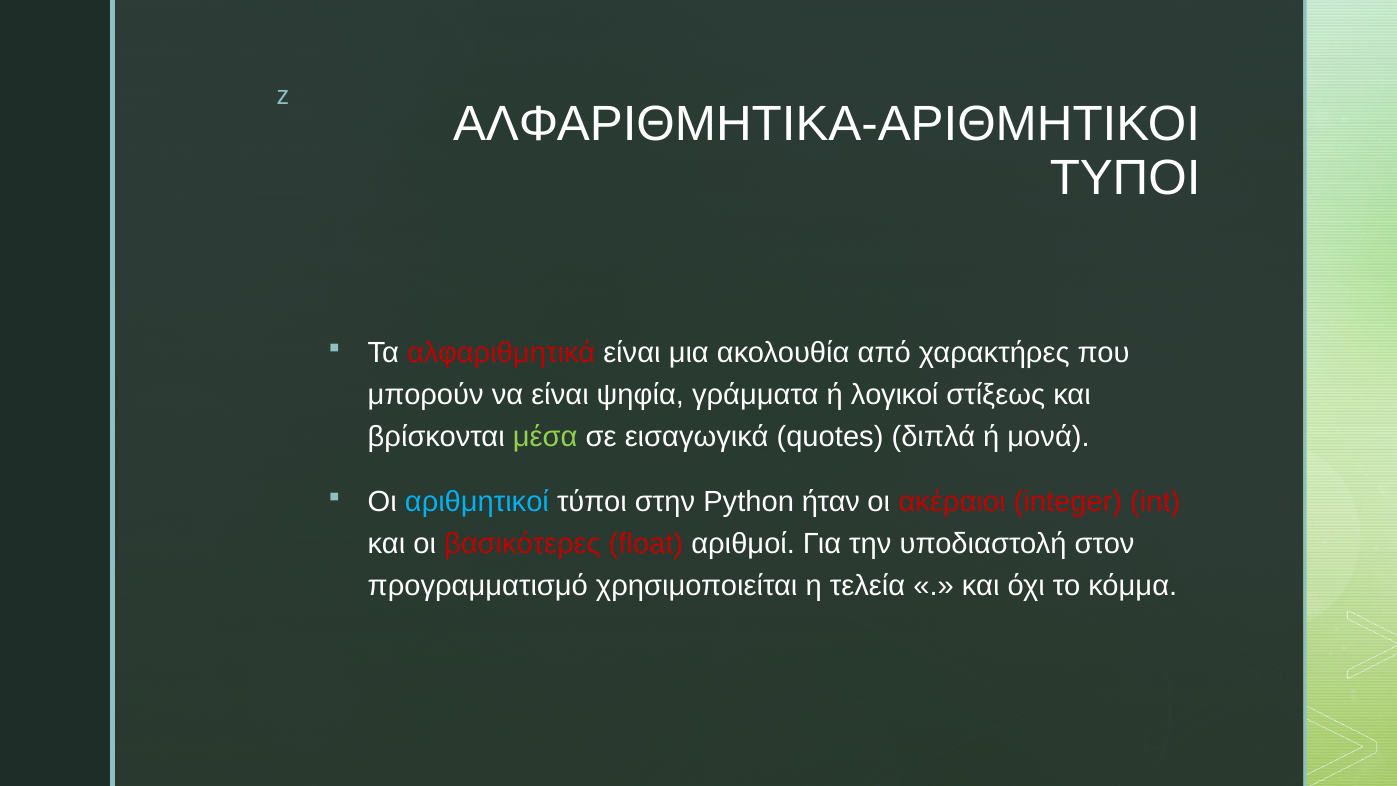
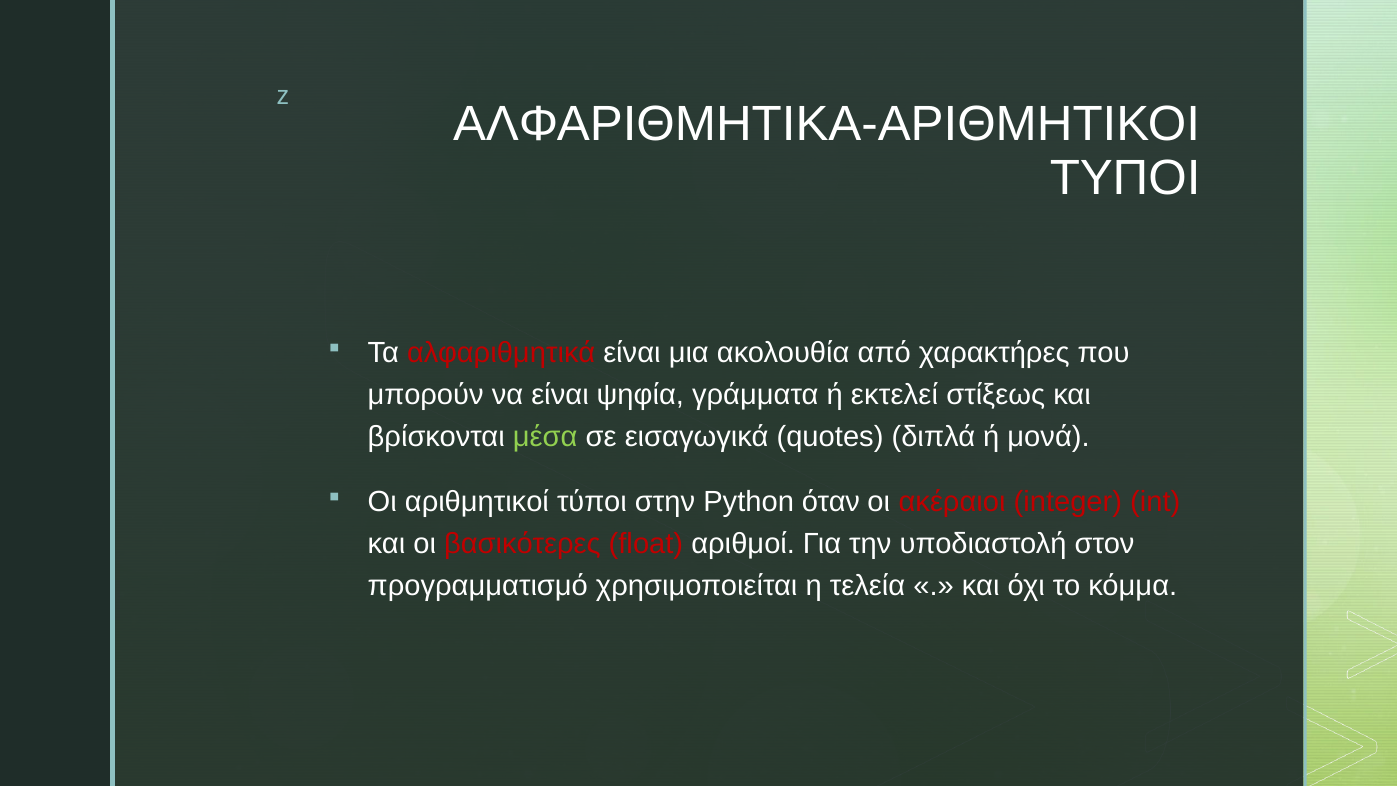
λογικοί: λογικοί -> εκτελεί
αριθμητικοί colour: light blue -> white
ήταν: ήταν -> όταν
